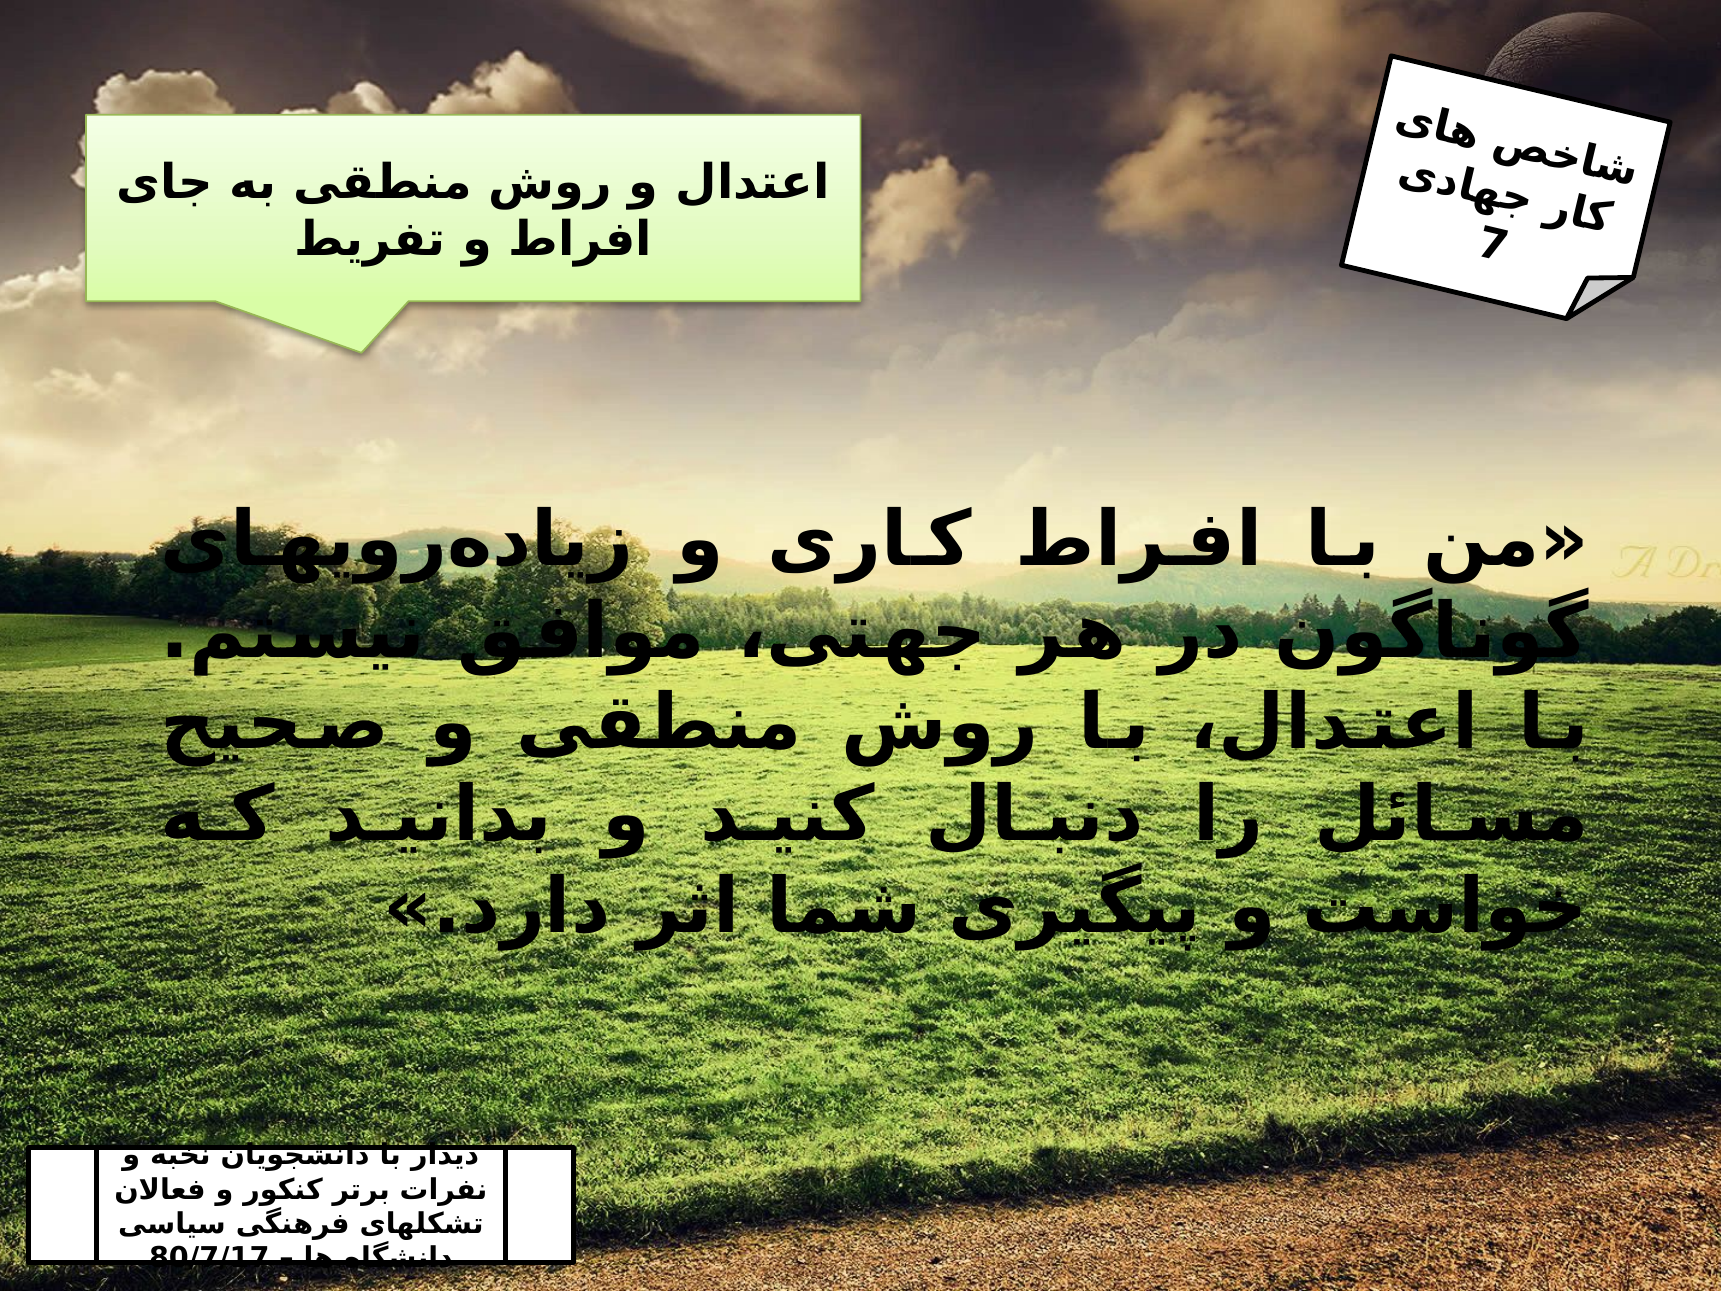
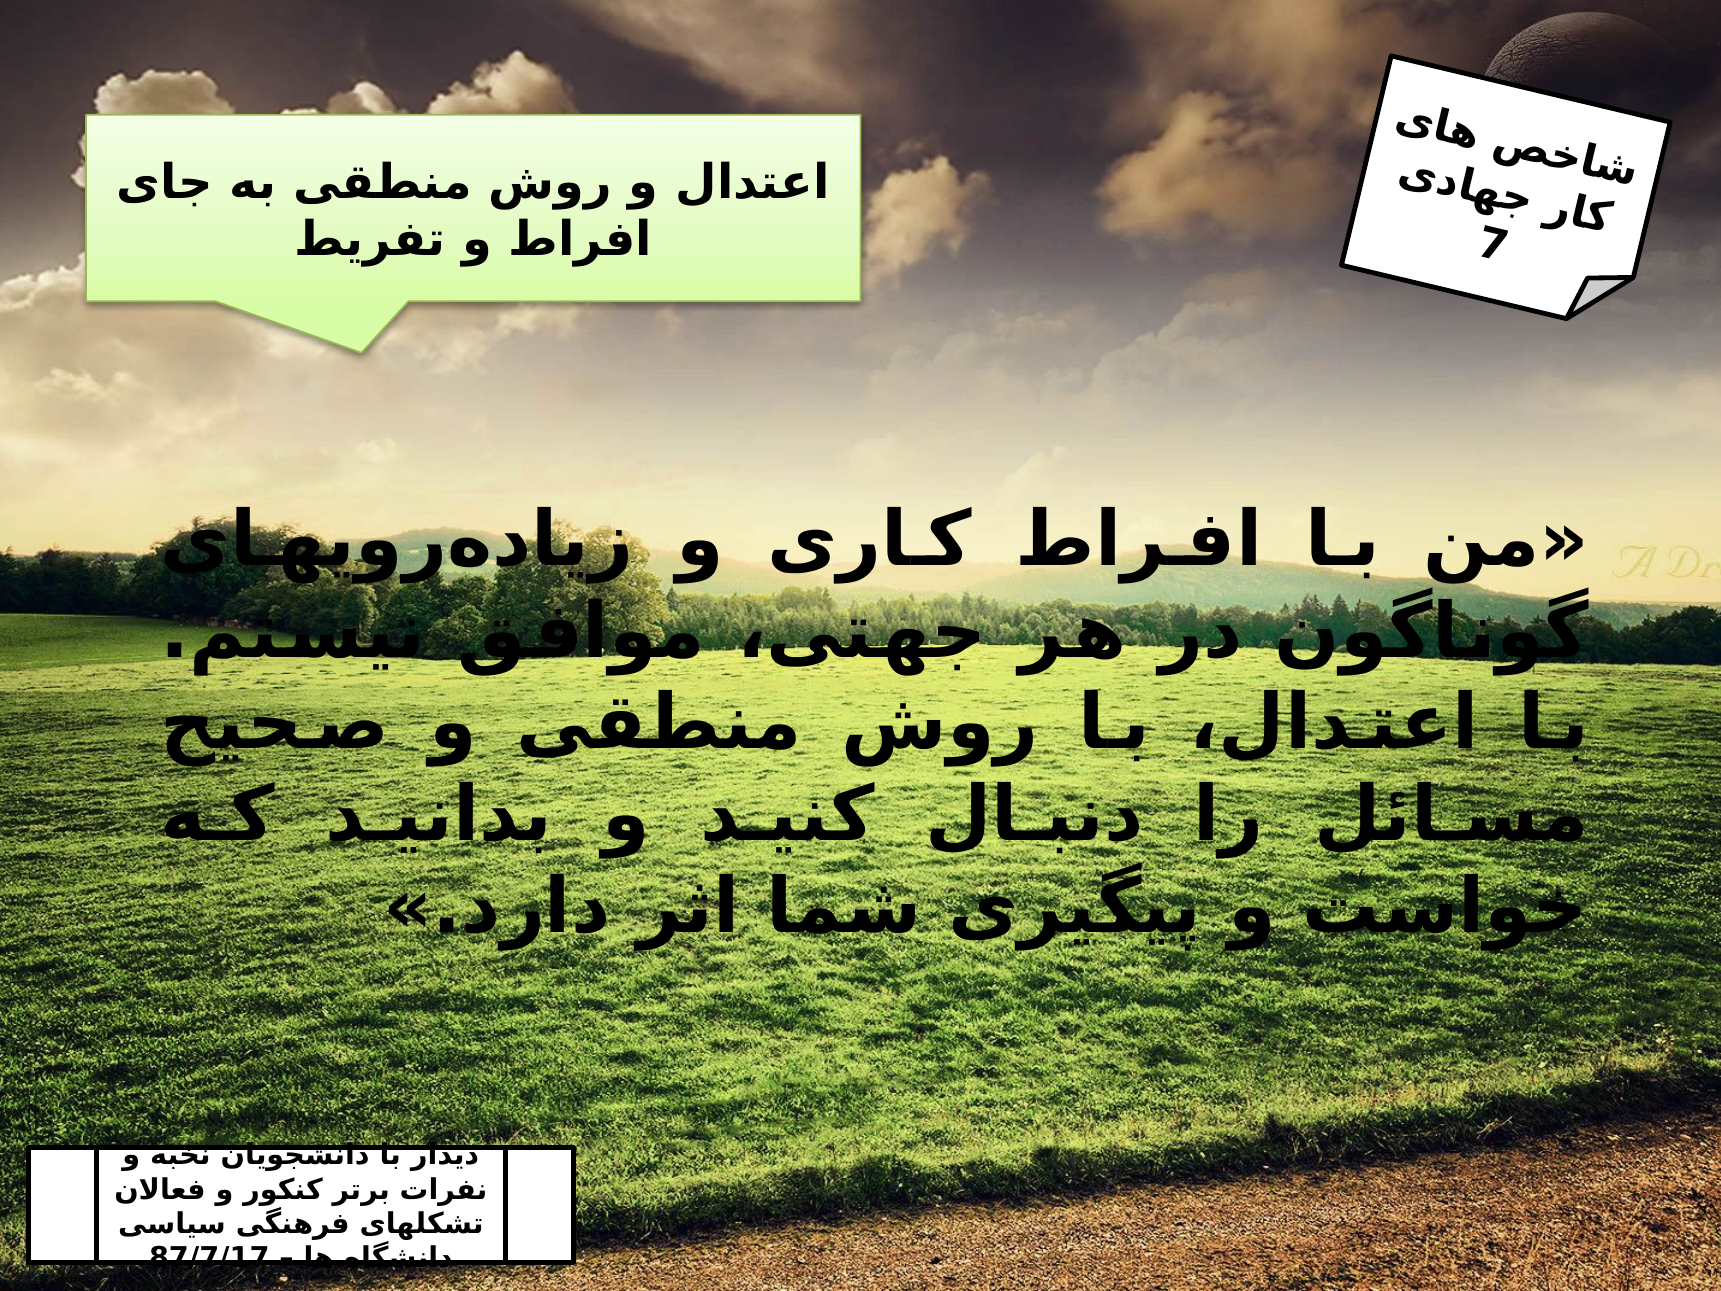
80/7/17: 80/7/17 -> 87/7/17
